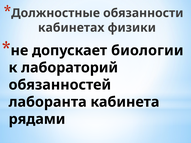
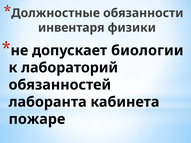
кабинетах: кабинетах -> инвентаря
рядами: рядами -> пожаре
